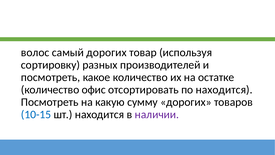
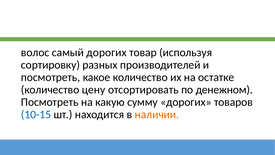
офис: офис -> цену
по находится: находится -> денежном
наличии colour: purple -> orange
